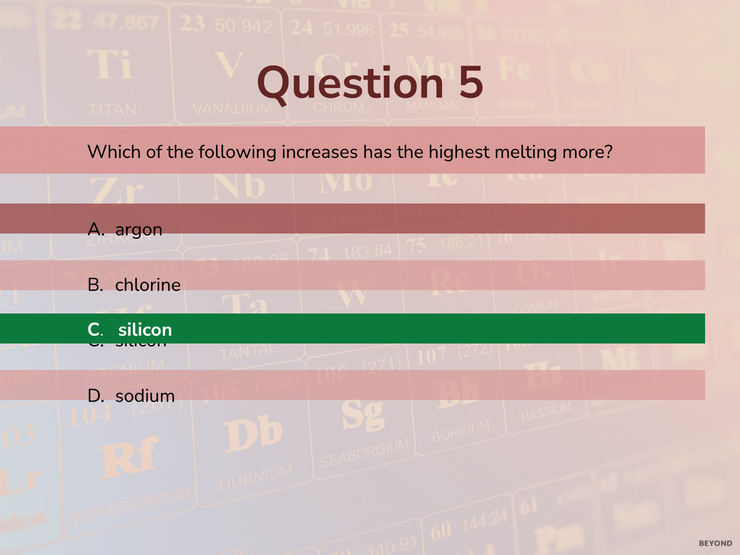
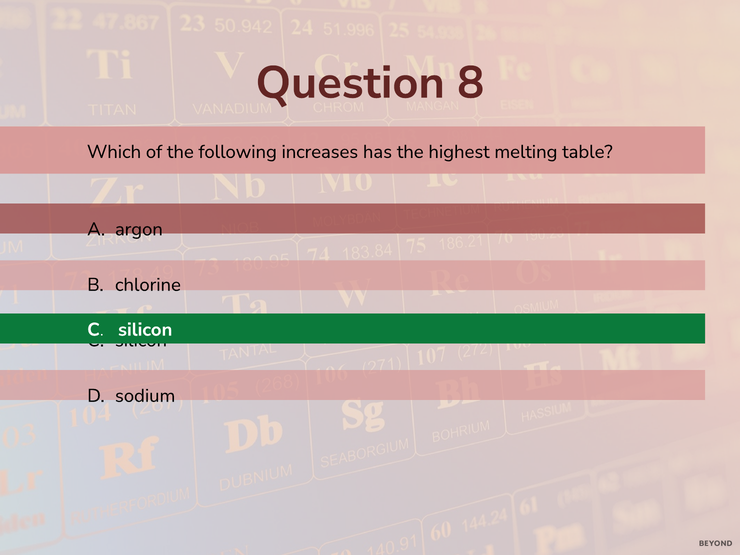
5: 5 -> 8
more: more -> table
